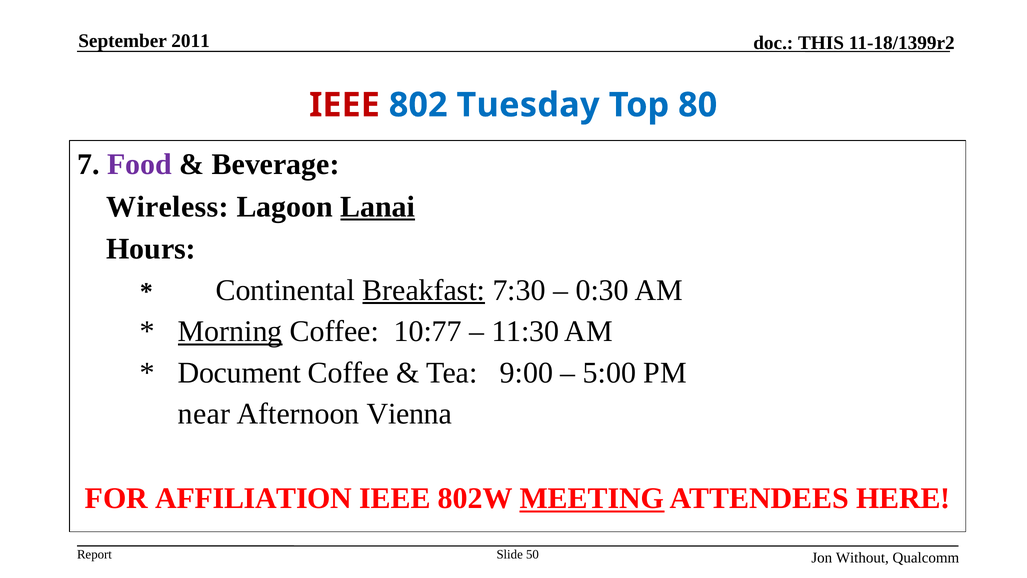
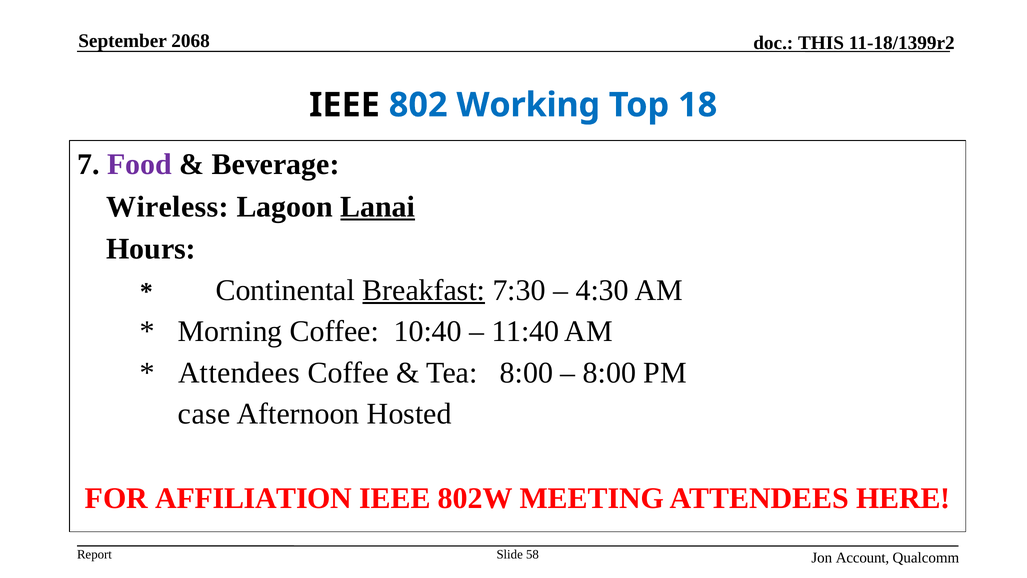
2011: 2011 -> 2068
IEEE at (344, 105) colour: red -> black
Tuesday: Tuesday -> Working
80: 80 -> 18
0:30: 0:30 -> 4:30
Morning underline: present -> none
10:77: 10:77 -> 10:40
11:30: 11:30 -> 11:40
Document at (239, 373): Document -> Attendees
Tea 9:00: 9:00 -> 8:00
5:00 at (609, 373): 5:00 -> 8:00
near: near -> case
Vienna: Vienna -> Hosted
MEETING underline: present -> none
50: 50 -> 58
Without: Without -> Account
